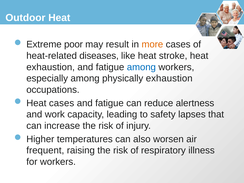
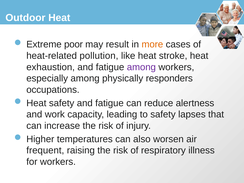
diseases: diseases -> pollution
among at (141, 67) colour: blue -> purple
physically exhaustion: exhaustion -> responders
Heat cases: cases -> safety
